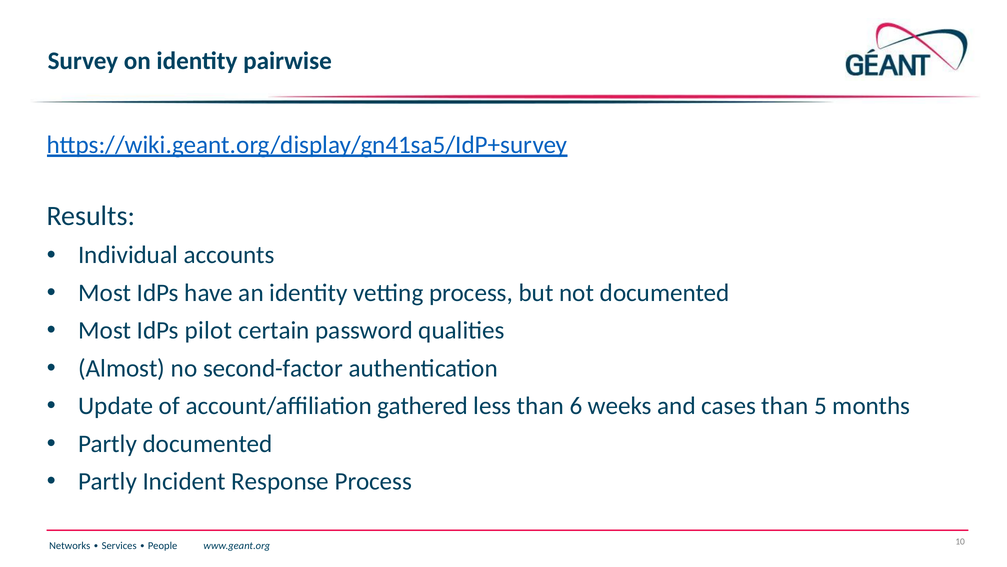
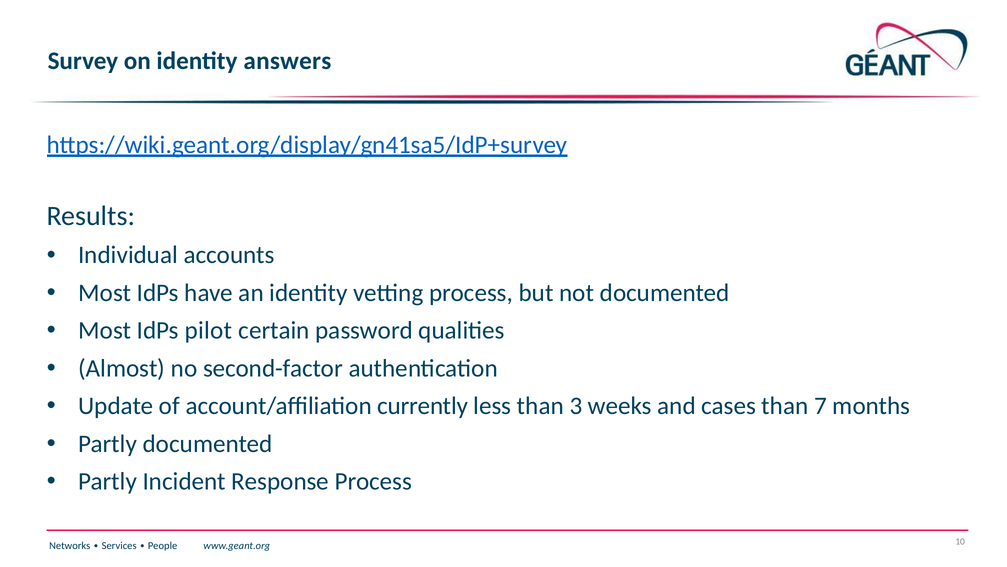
pairwise: pairwise -> answers
gathered: gathered -> currently
6: 6 -> 3
5: 5 -> 7
